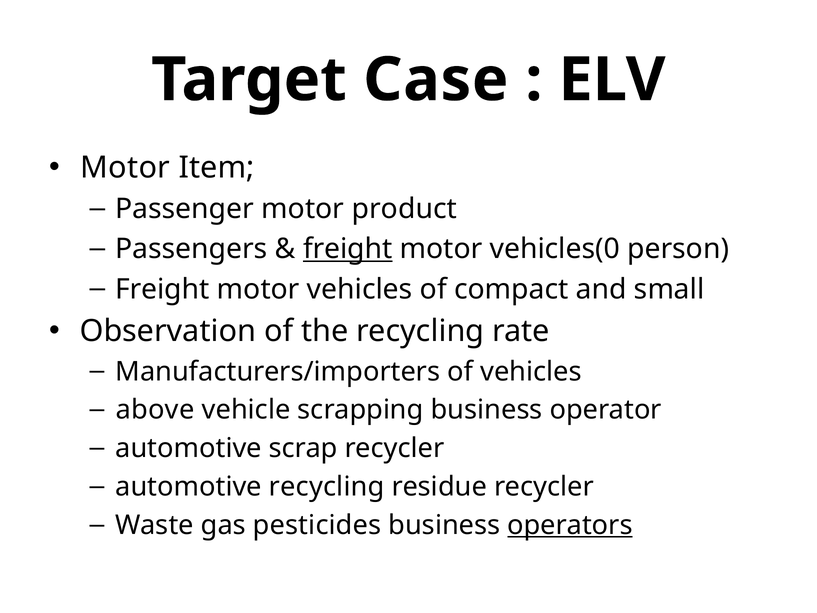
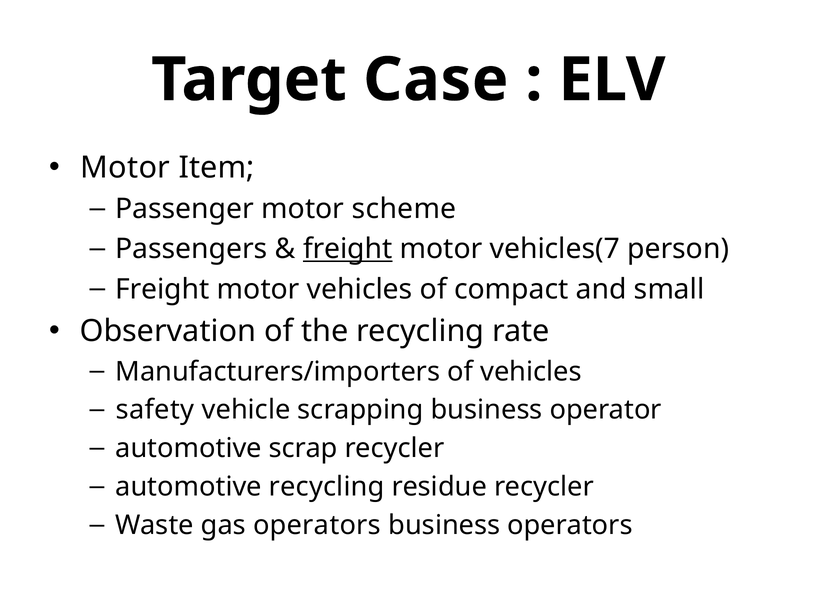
product: product -> scheme
vehicles(0: vehicles(0 -> vehicles(7
above: above -> safety
gas pesticides: pesticides -> operators
operators at (570, 525) underline: present -> none
